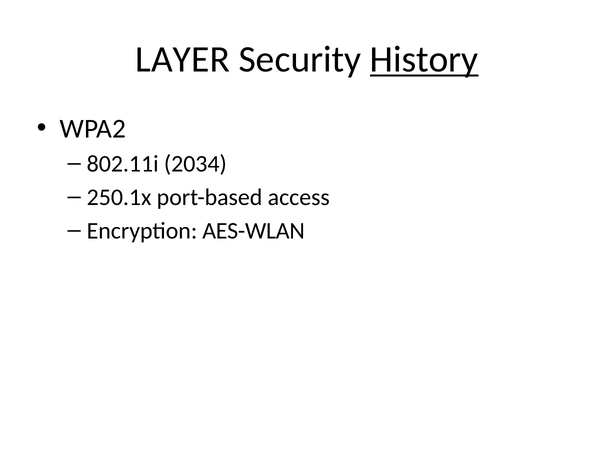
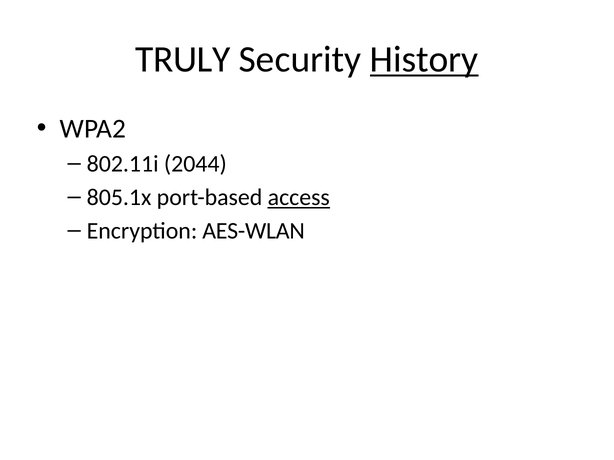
LAYER: LAYER -> TRULY
2034: 2034 -> 2044
250.1x: 250.1x -> 805.1x
access underline: none -> present
